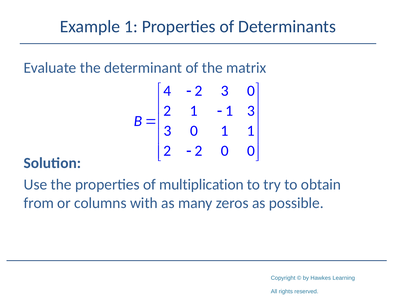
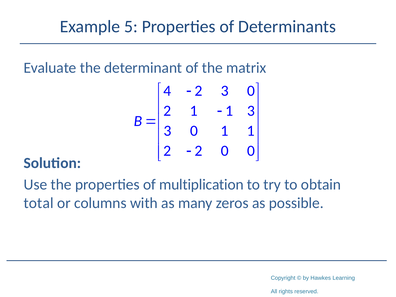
Example 1: 1 -> 5
from: from -> total
